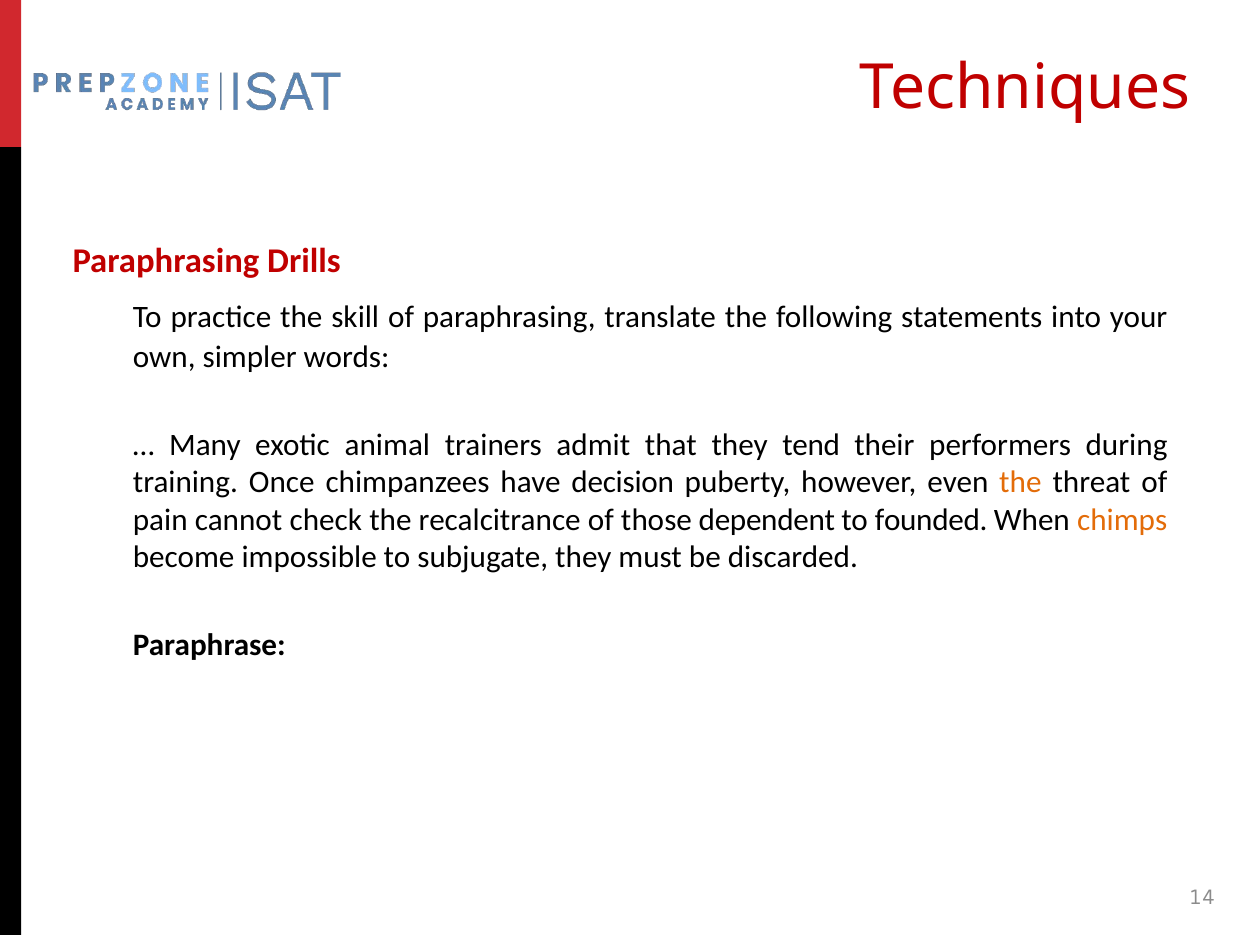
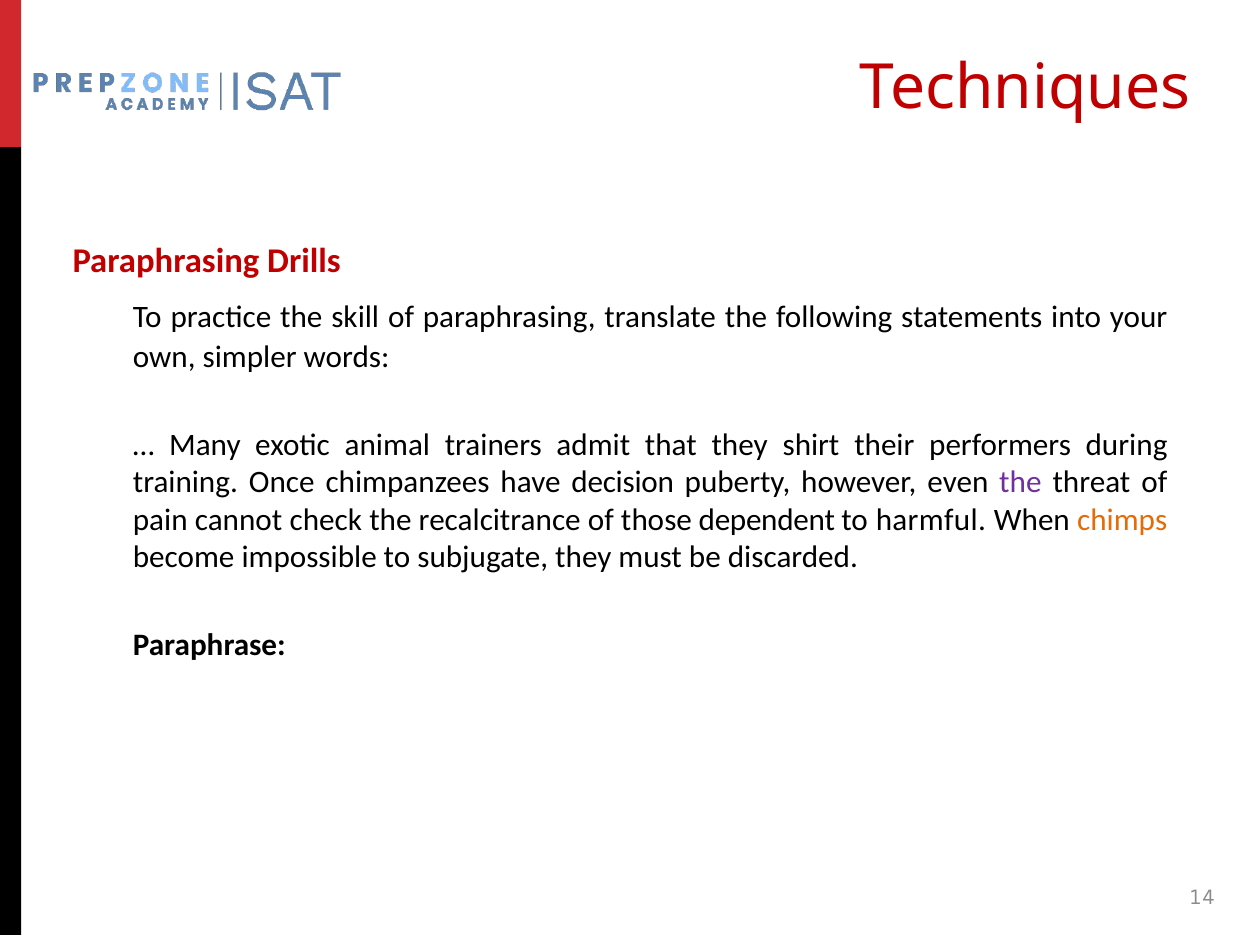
tend: tend -> shirt
the at (1020, 482) colour: orange -> purple
founded: founded -> harmful
